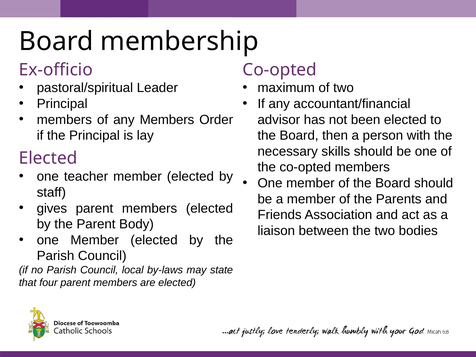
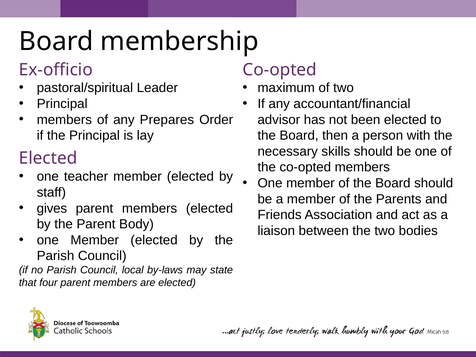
any Members: Members -> Prepares
